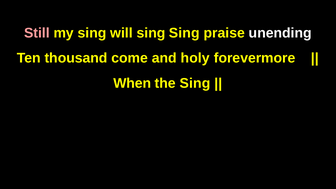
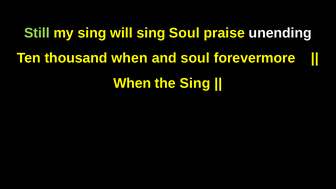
Still colour: pink -> light green
sing Sing: Sing -> Soul
thousand come: come -> when
and holy: holy -> soul
